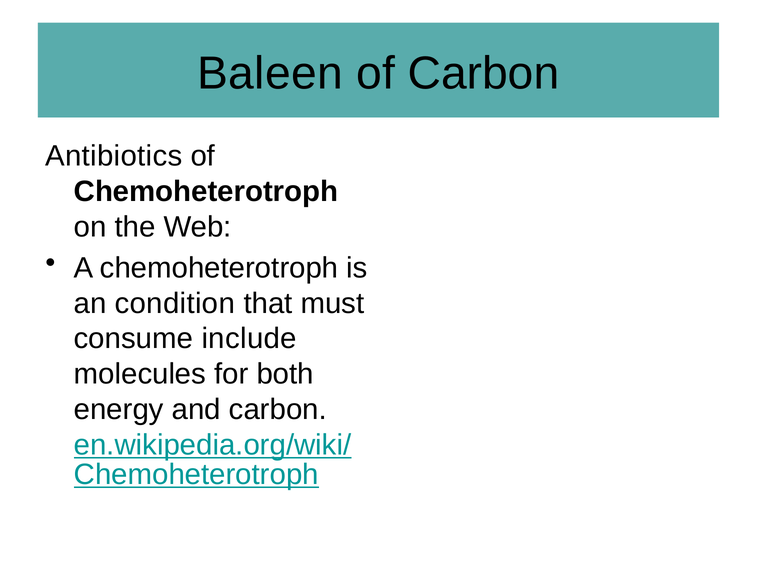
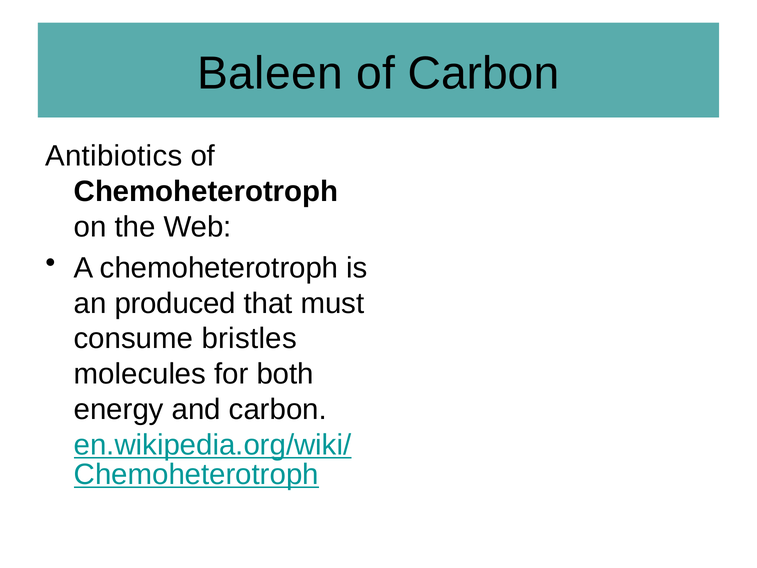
condition: condition -> produced
include: include -> bristles
